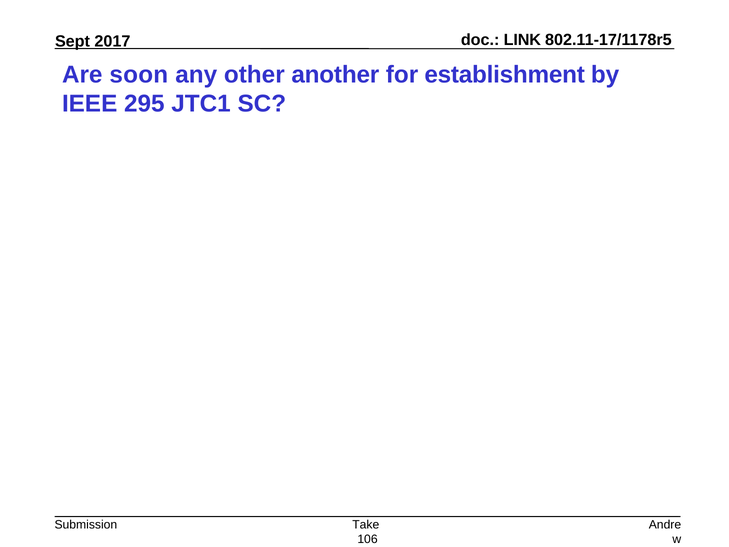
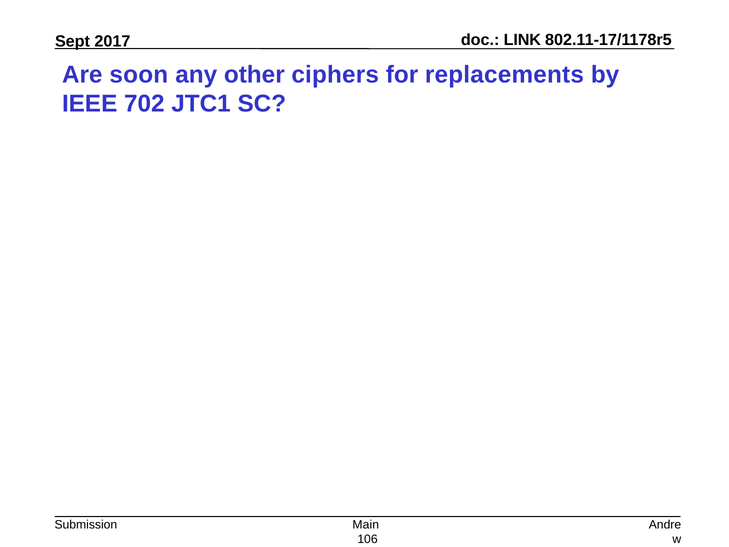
another: another -> ciphers
establishment: establishment -> replacements
295: 295 -> 702
Take: Take -> Main
